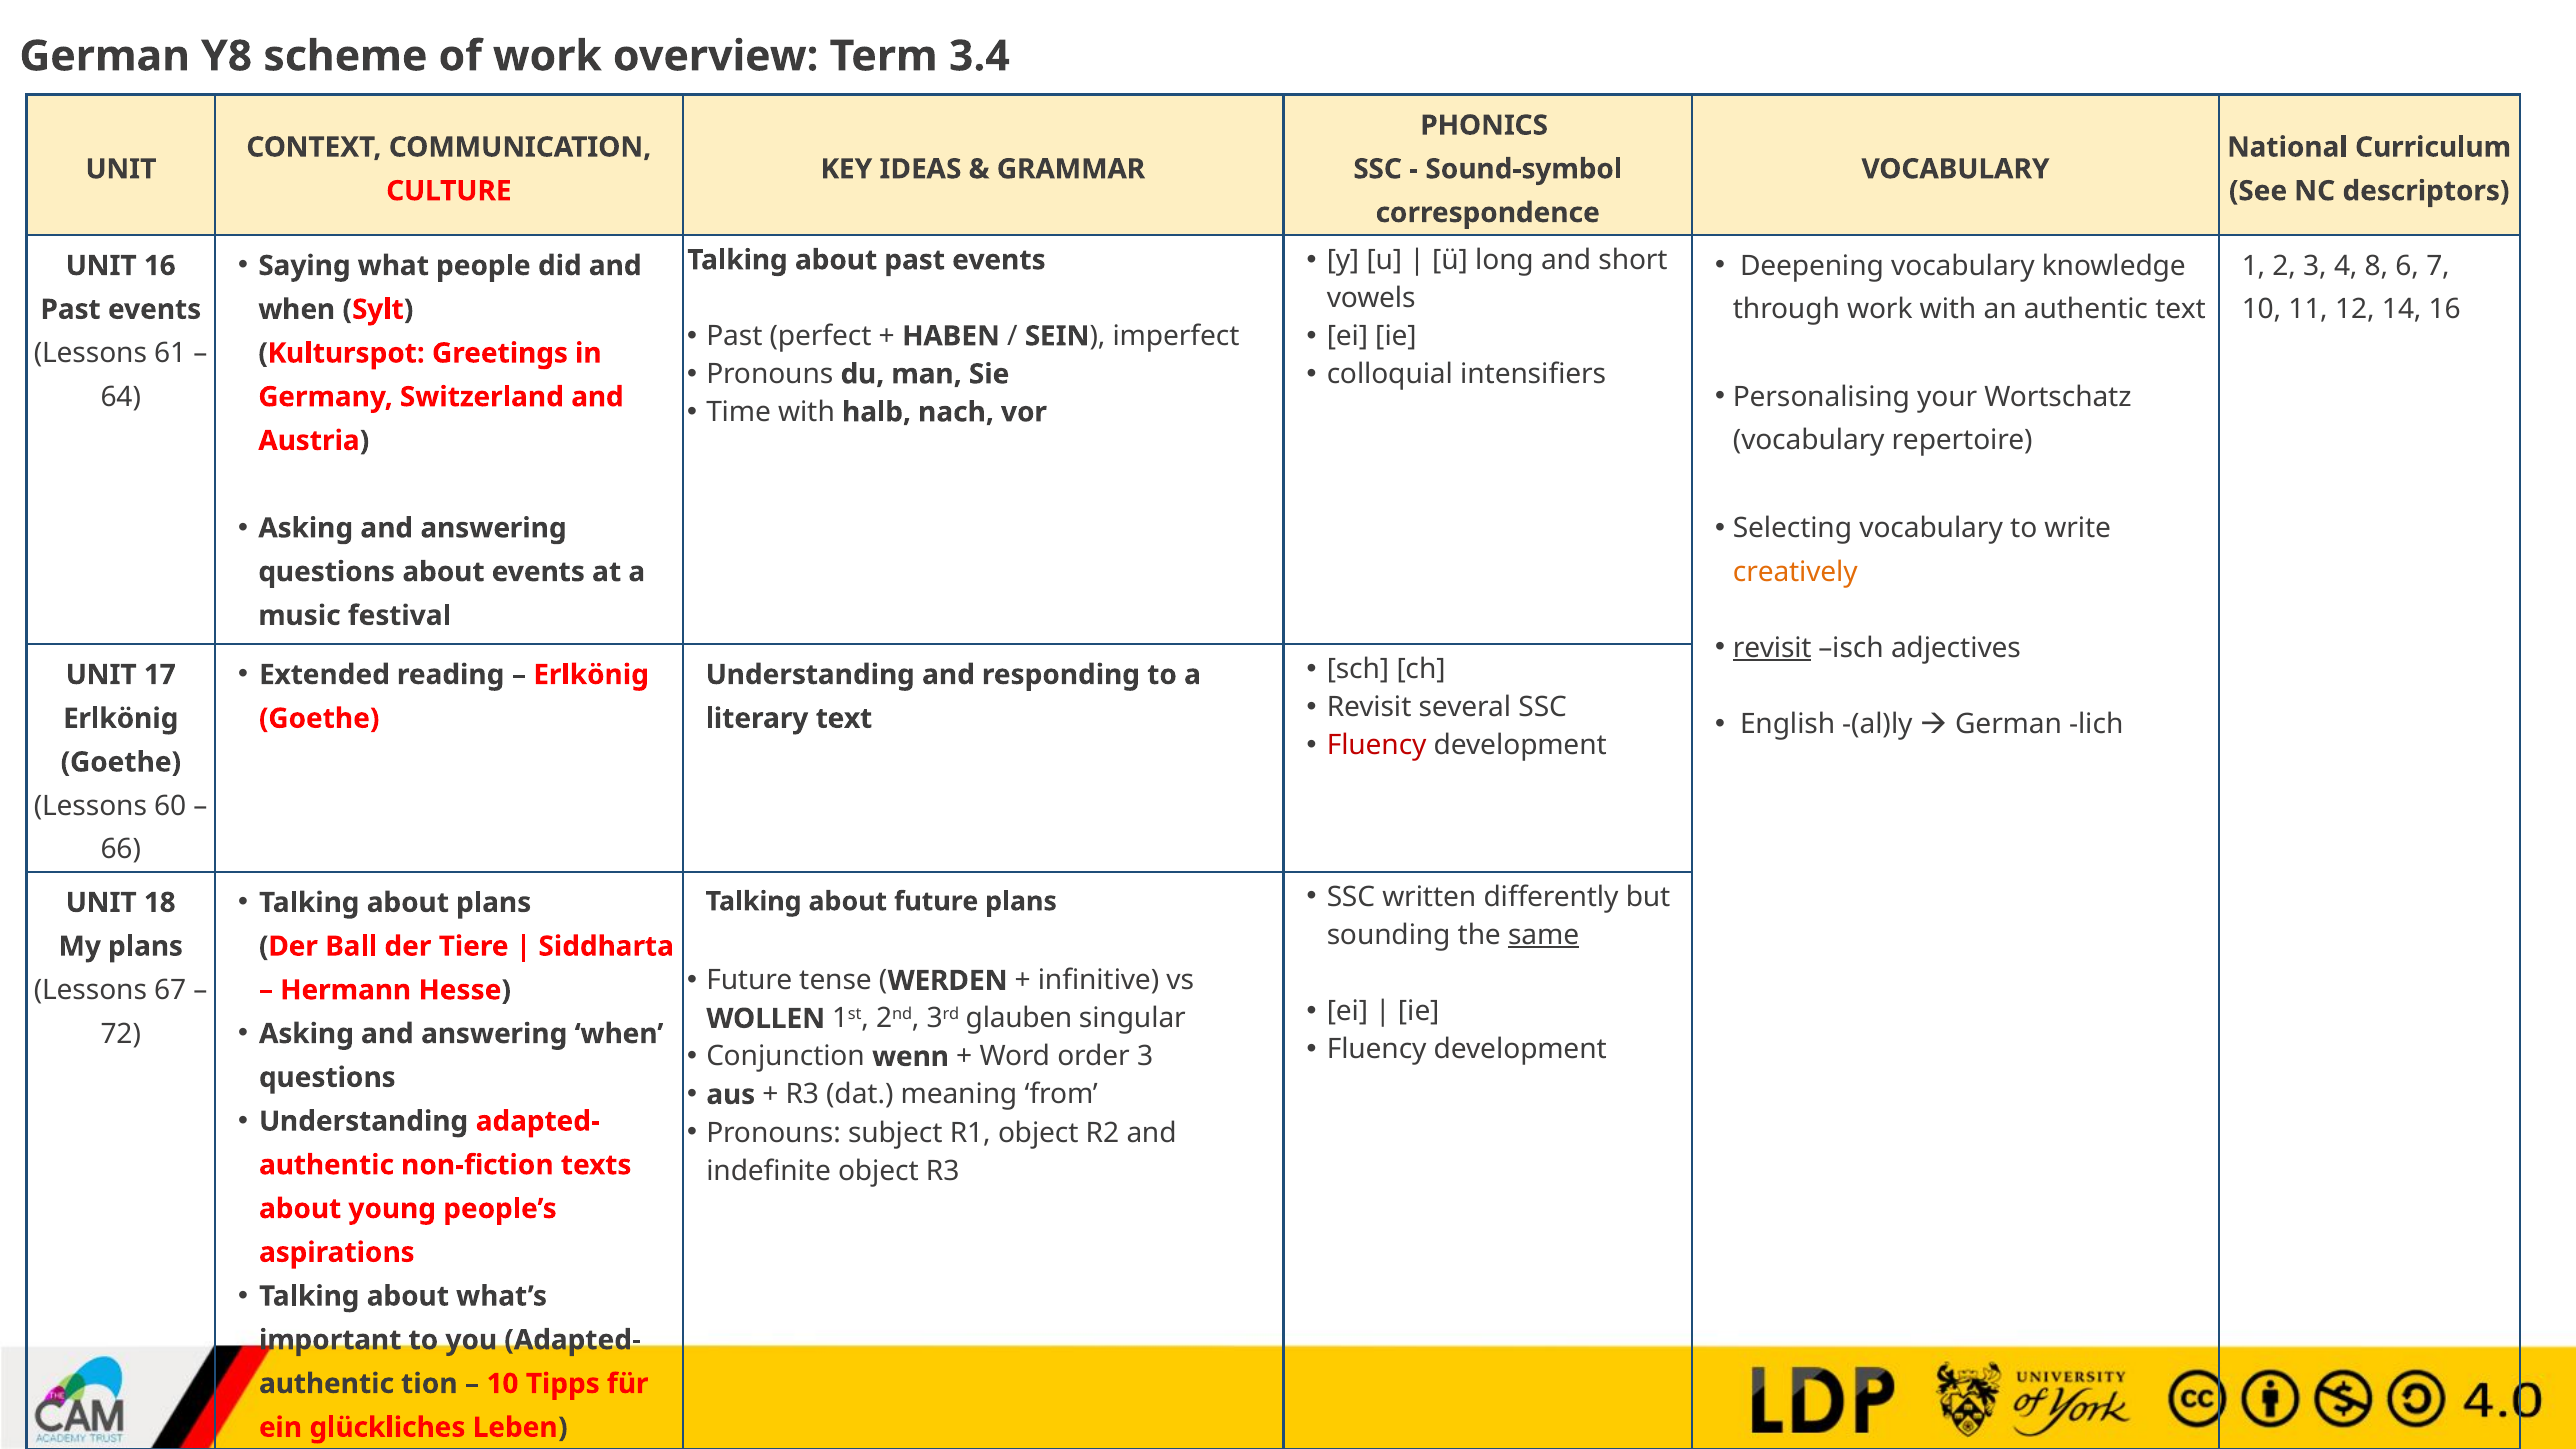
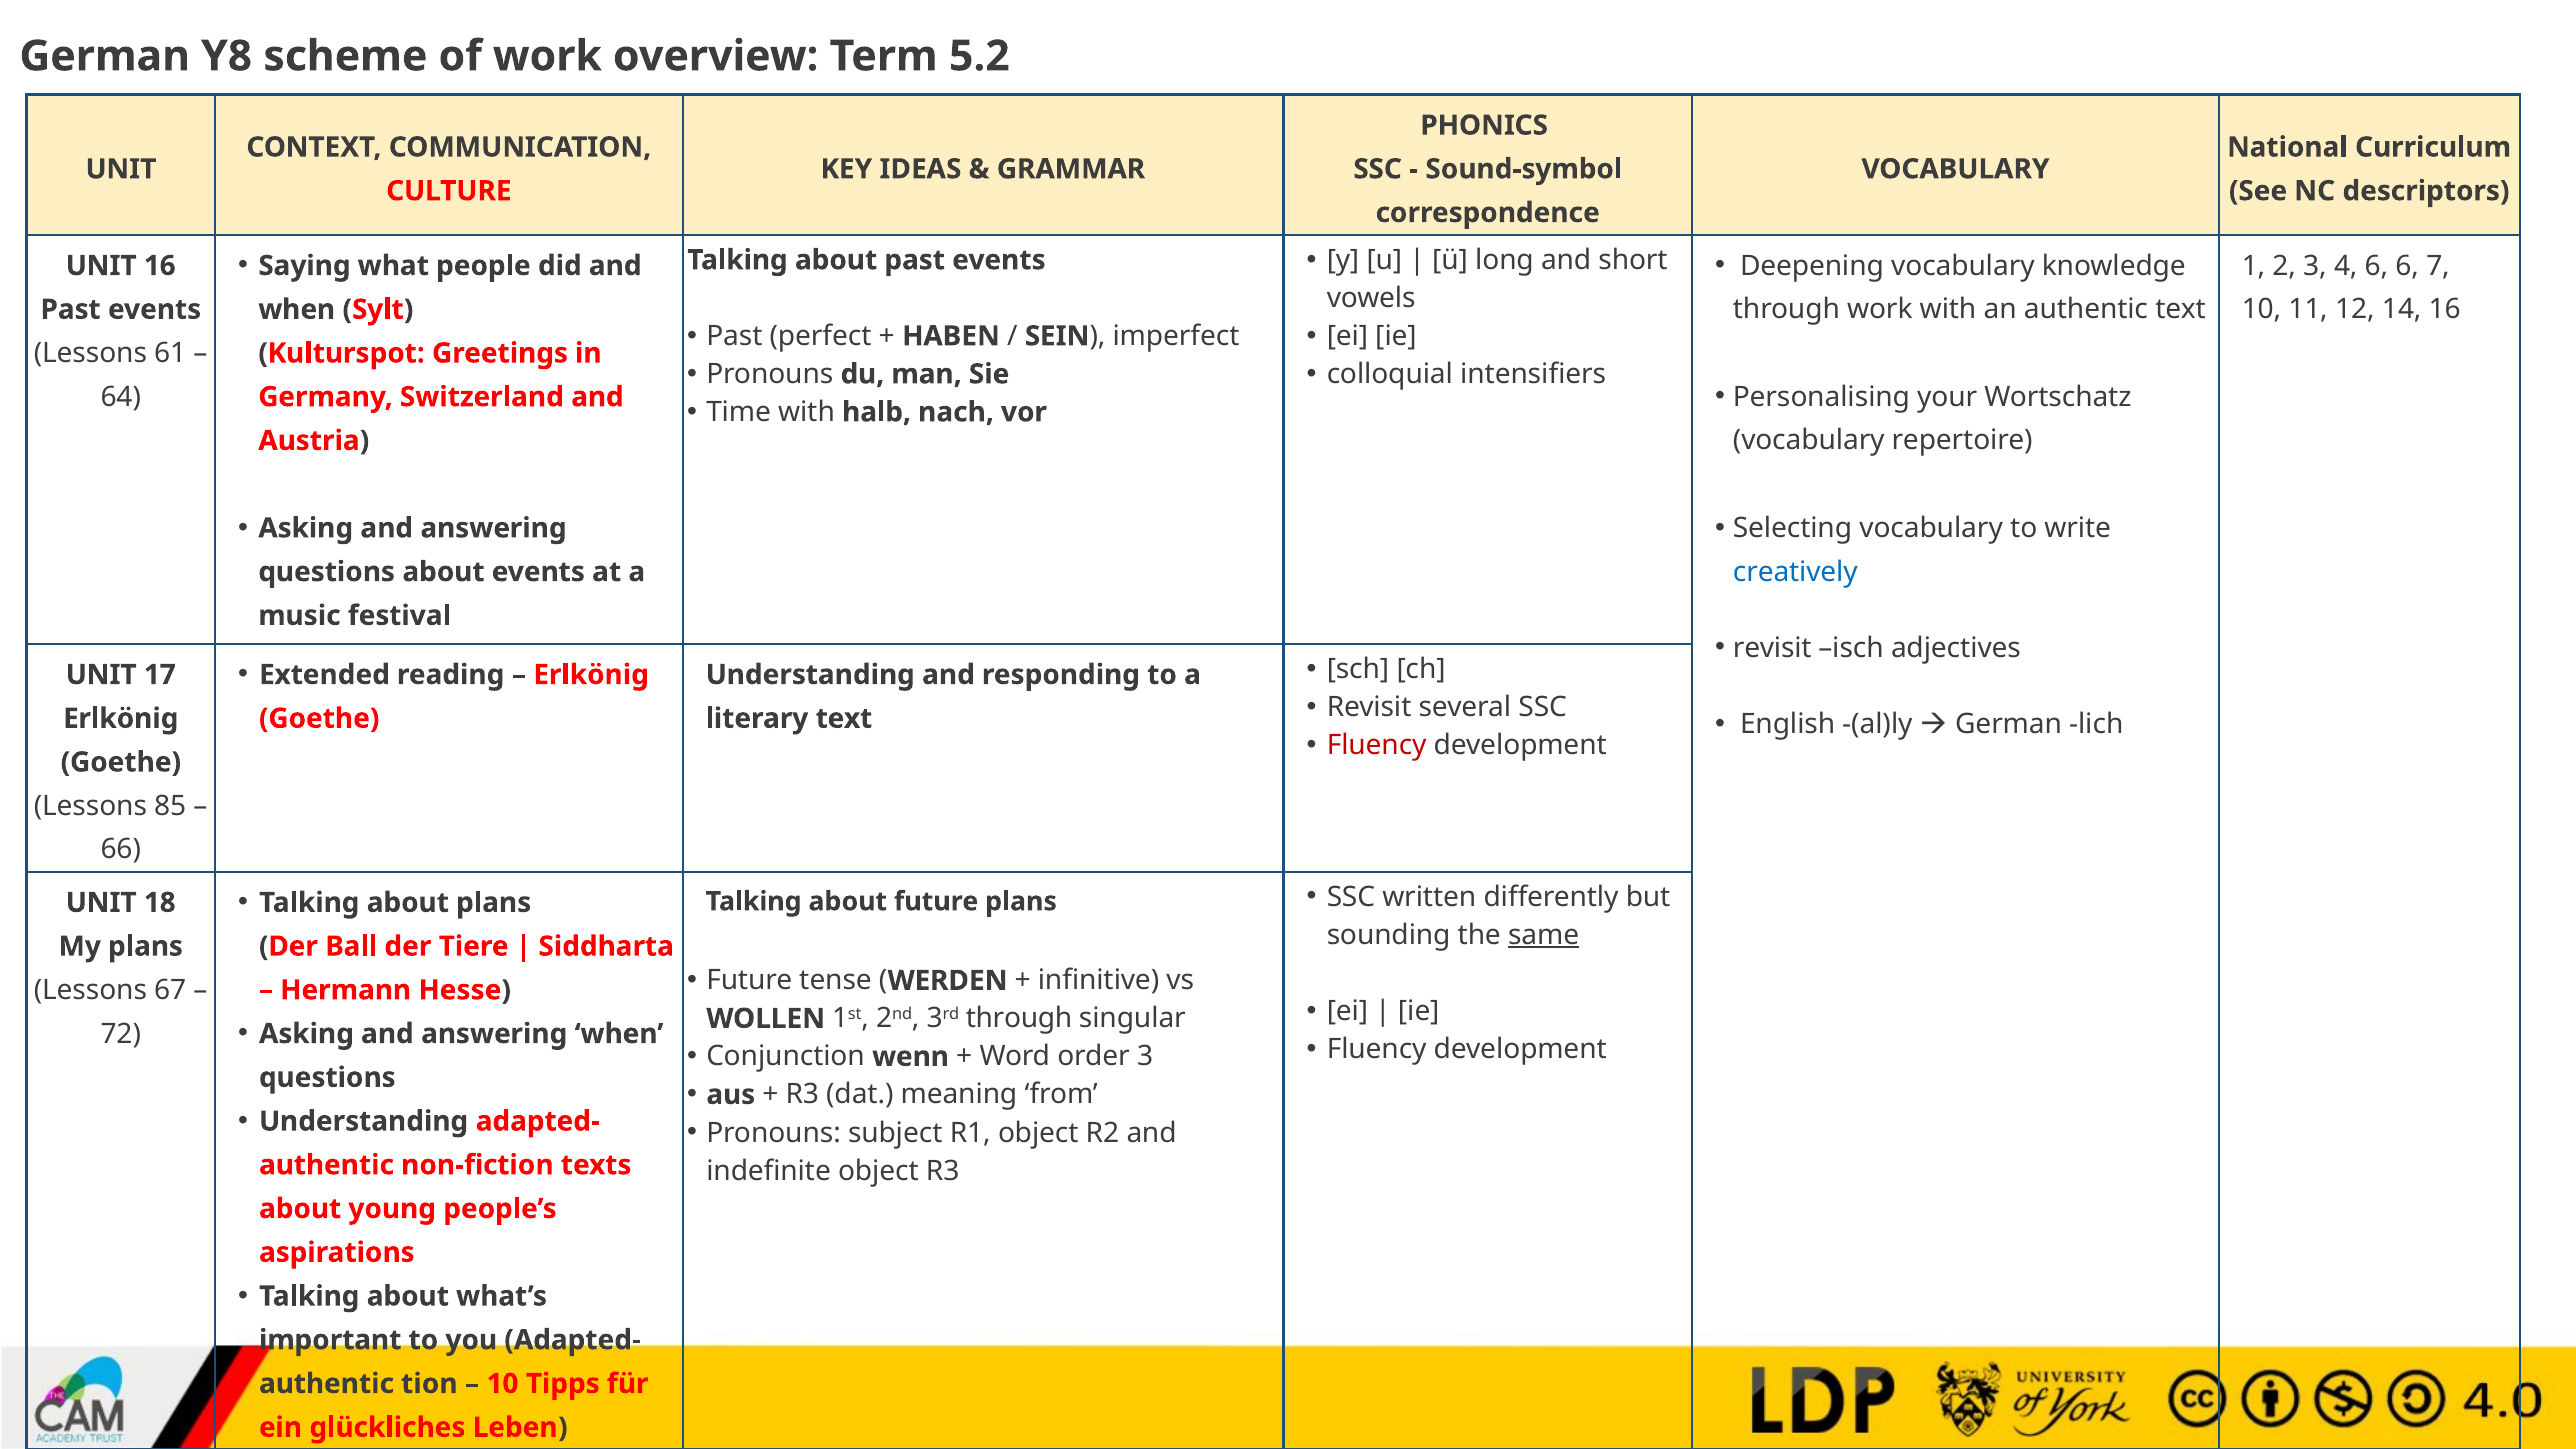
3.4: 3.4 -> 5.2
4 8: 8 -> 6
creatively colour: orange -> blue
revisit at (1772, 648) underline: present -> none
60: 60 -> 85
3rd glauben: glauben -> through
